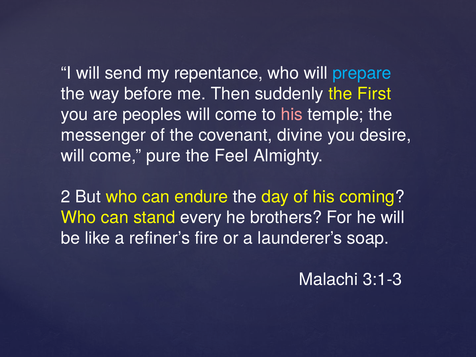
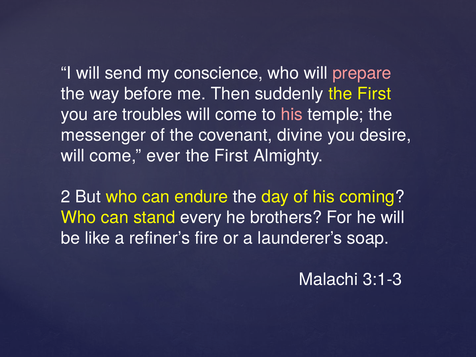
repentance: repentance -> conscience
prepare colour: light blue -> pink
peoples: peoples -> troubles
pure: pure -> ever
Feel at (231, 156): Feel -> First
